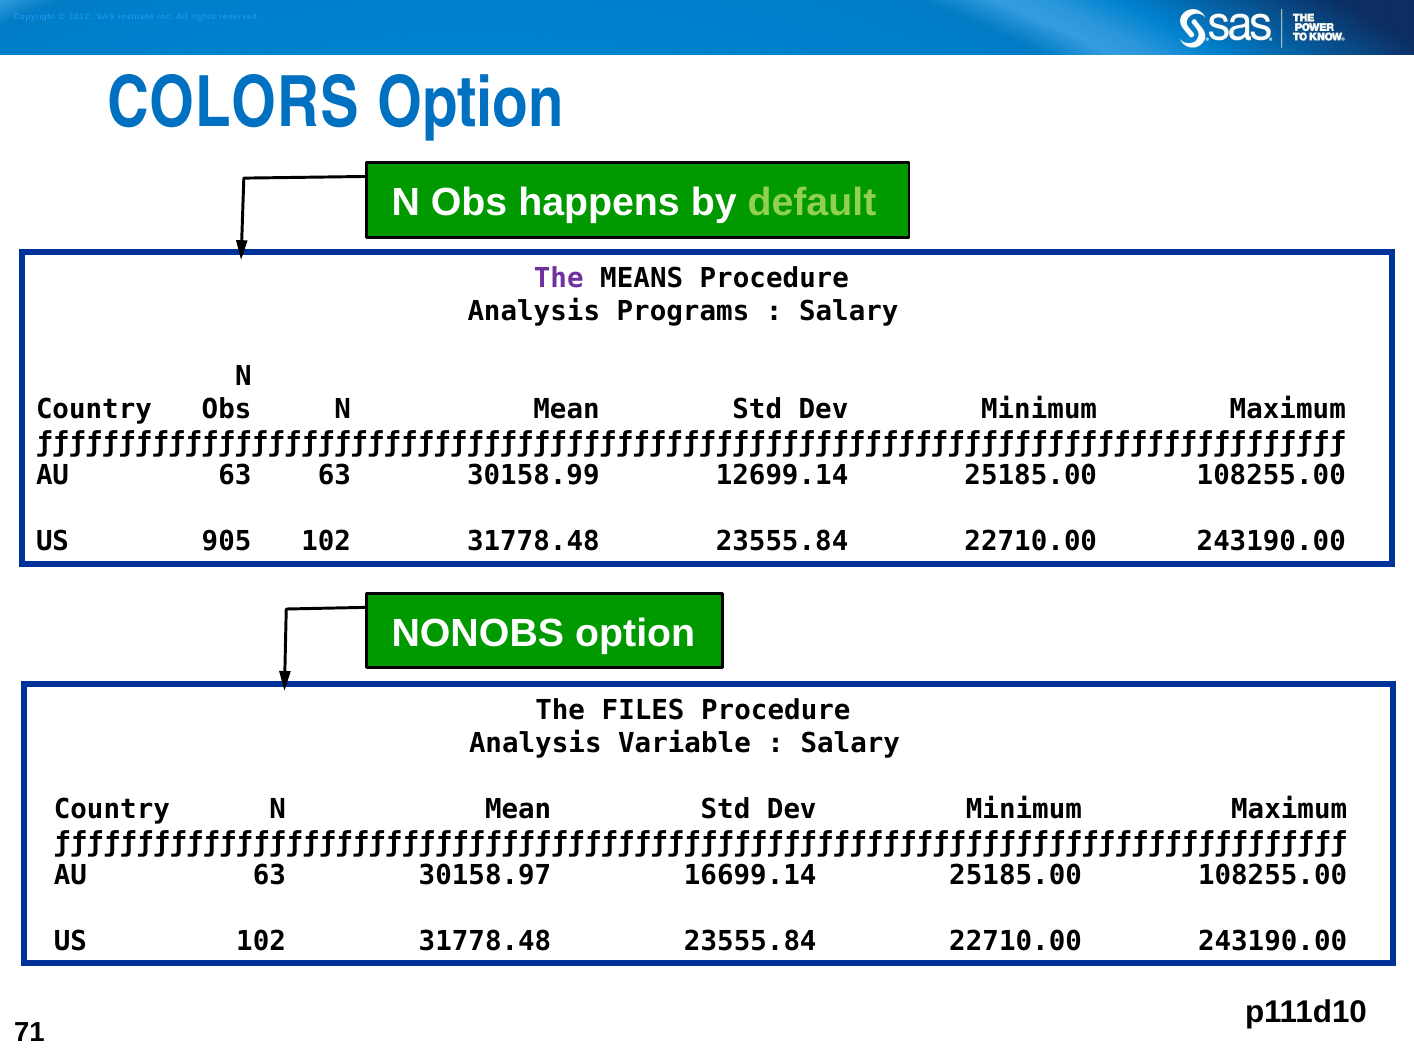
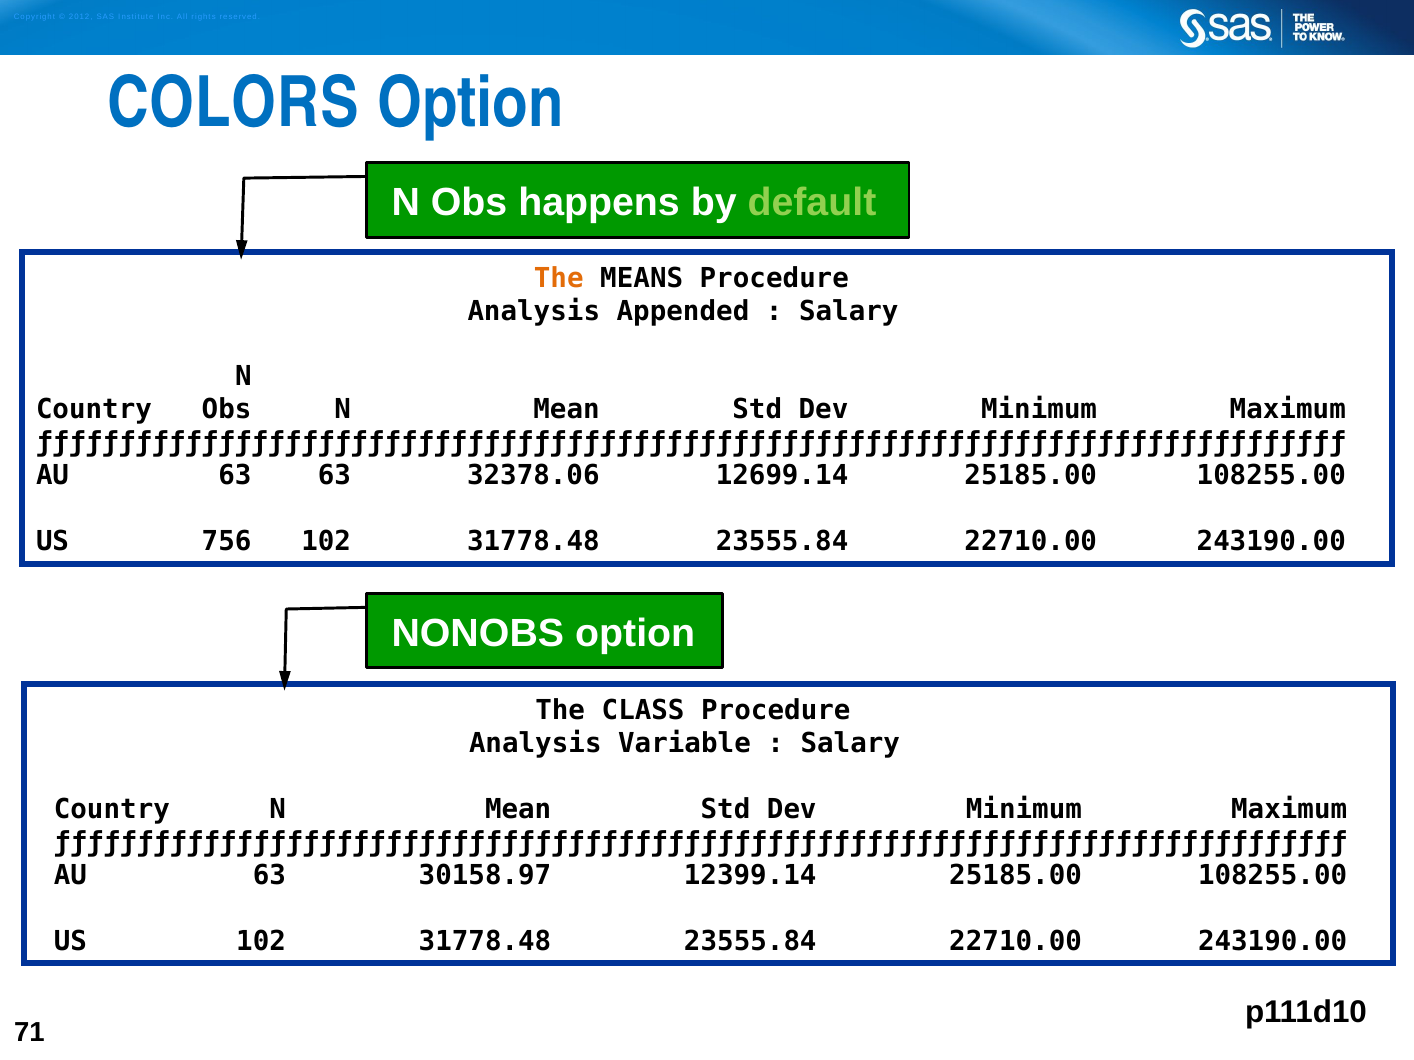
The at (559, 278) colour: purple -> orange
Programs: Programs -> Appended
30158.99: 30158.99 -> 32378.06
905: 905 -> 756
FILES: FILES -> CLASS
16699.14: 16699.14 -> 12399.14
